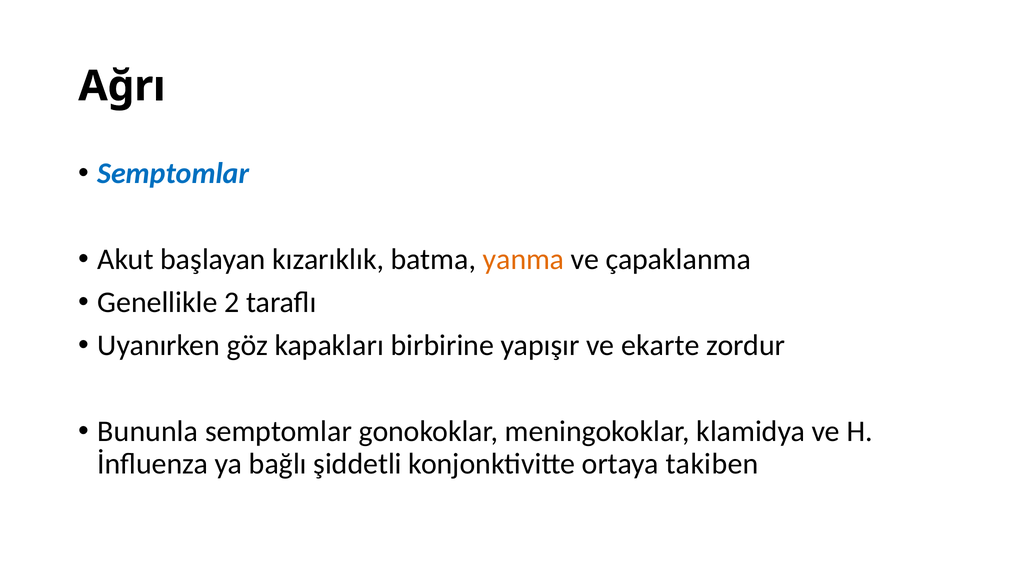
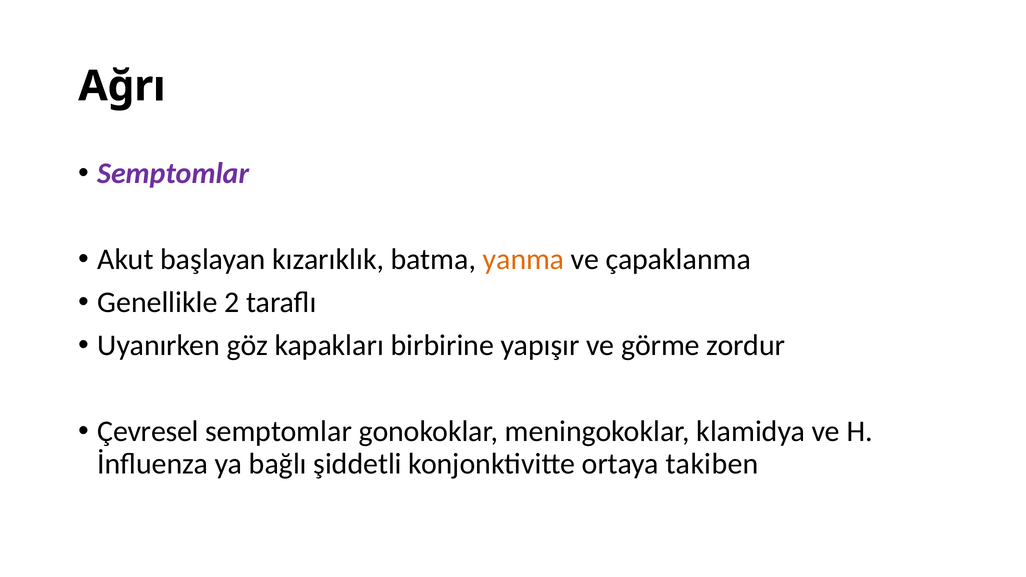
Semptomlar at (173, 173) colour: blue -> purple
ekarte: ekarte -> görme
Bununla: Bununla -> Çevresel
